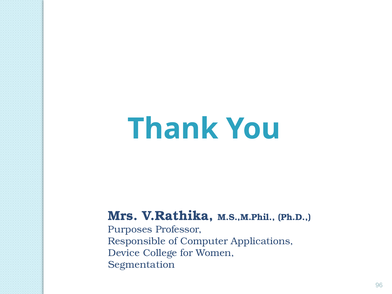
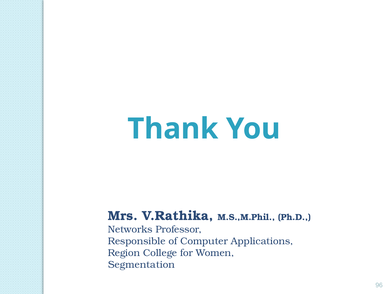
Purposes: Purposes -> Networks
Device: Device -> Region
